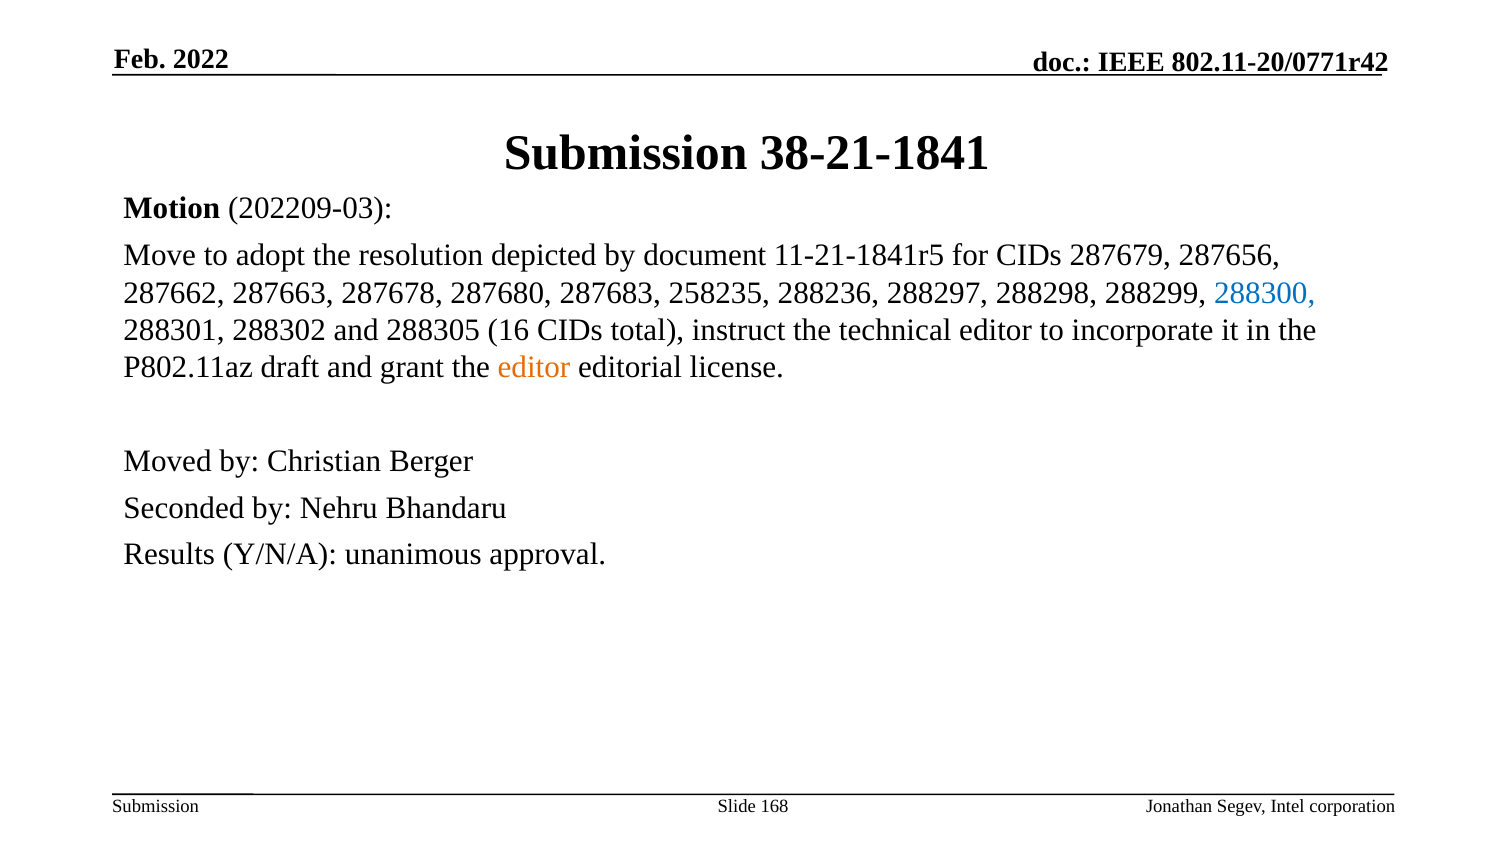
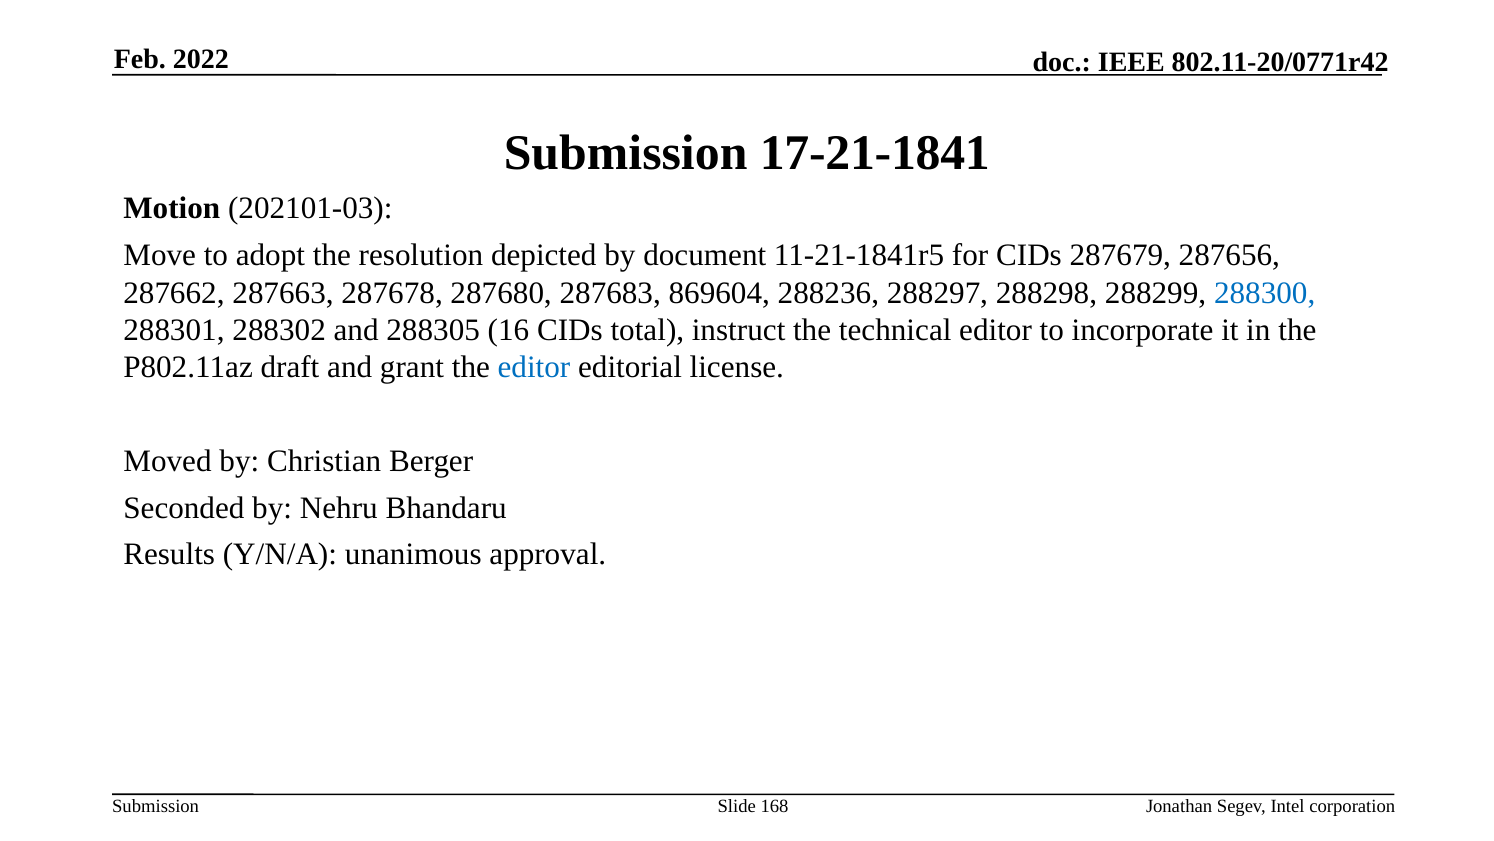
38-21-1841: 38-21-1841 -> 17-21-1841
202209-03: 202209-03 -> 202101-03
258235: 258235 -> 869604
editor at (534, 367) colour: orange -> blue
